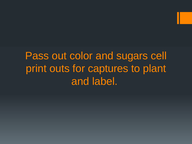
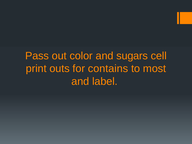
captures: captures -> contains
plant: plant -> most
